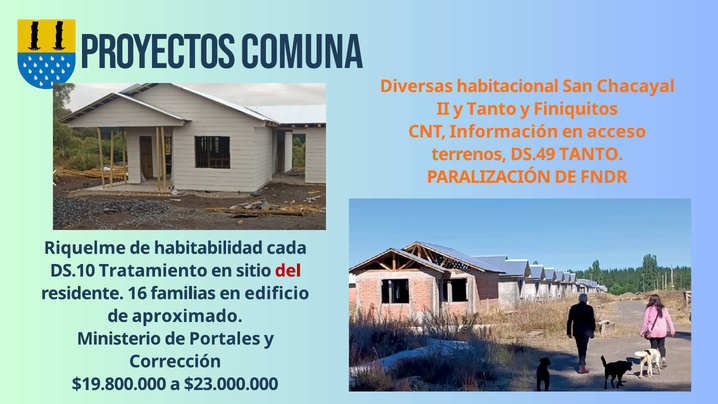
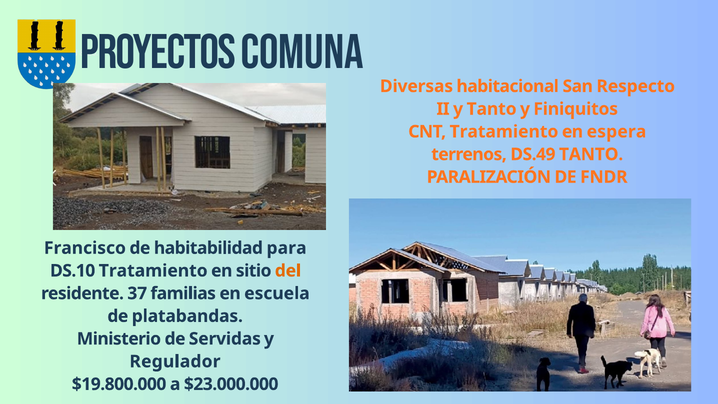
Chacayal: Chacayal -> Respecto
CNT Información: Información -> Tratamiento
acceso: acceso -> espera
Riquelme: Riquelme -> Francisco
cada: cada -> para
del colour: red -> orange
16: 16 -> 37
edificio: edificio -> escuela
aproximado: aproximado -> platabandas
Portales: Portales -> Servidas
Corrección: Corrección -> Regulador
